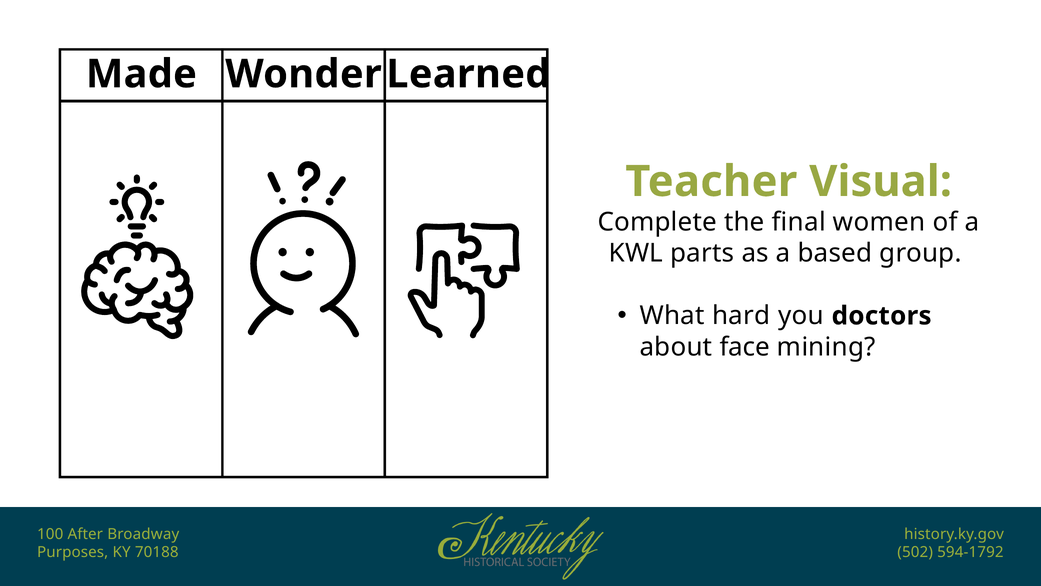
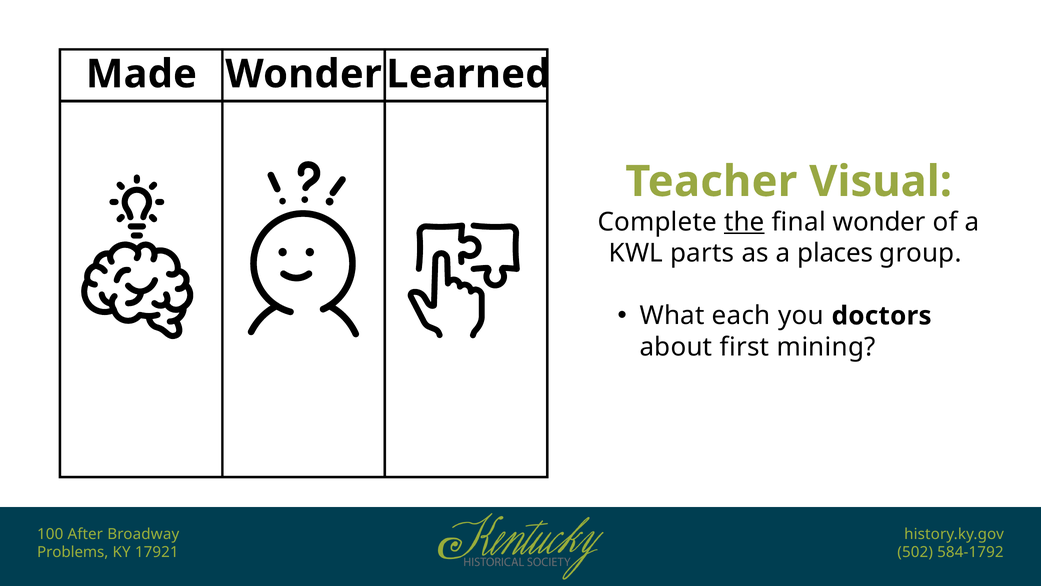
the underline: none -> present
women: women -> wonder
based: based -> places
hard: hard -> each
face: face -> first
Purposes: Purposes -> Problems
70188: 70188 -> 17921
594-1792: 594-1792 -> 584-1792
